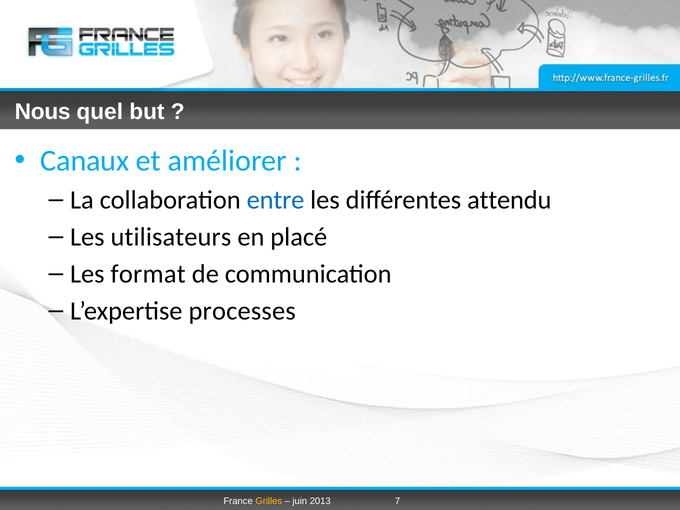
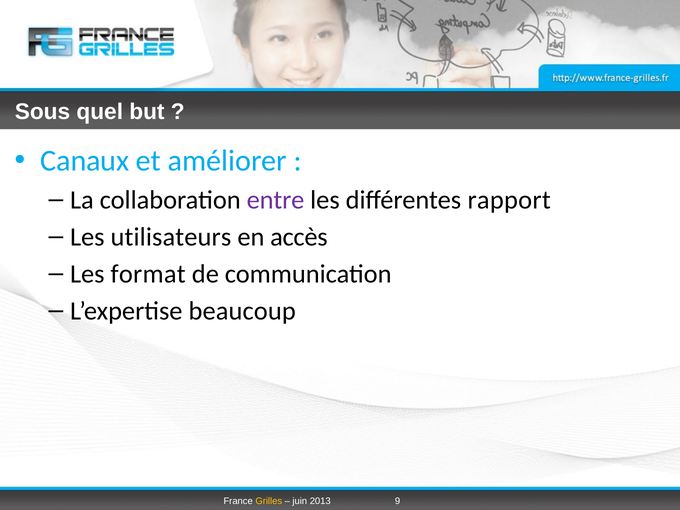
Nous: Nous -> Sous
entre colour: blue -> purple
attendu: attendu -> rapport
placé: placé -> accès
processes: processes -> beaucoup
7: 7 -> 9
